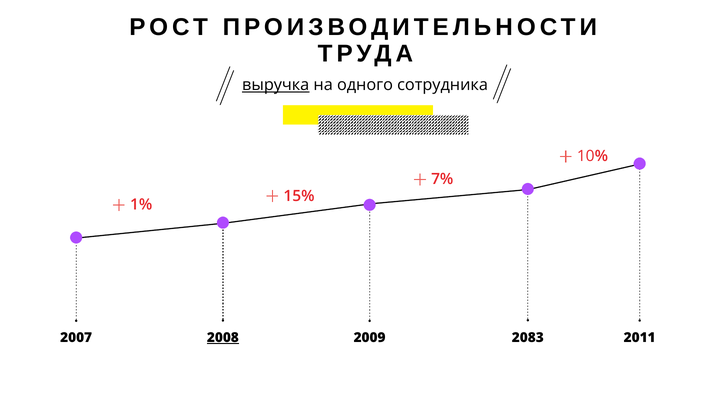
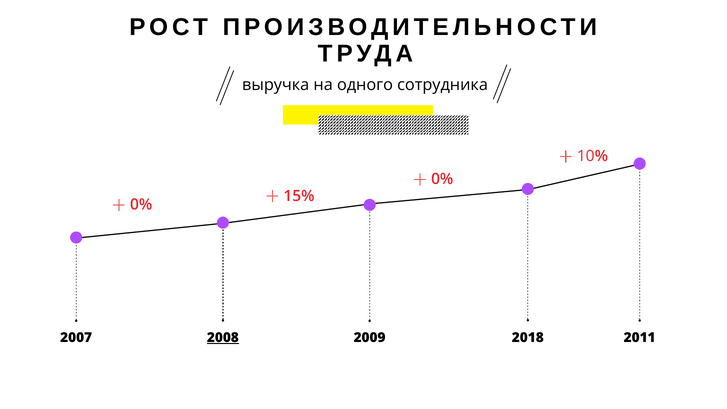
выручка underline: present -> none
7% at (442, 179): 7% -> 0%
1% at (141, 205): 1% -> 0%
2083: 2083 -> 2018
